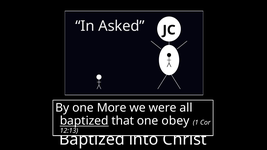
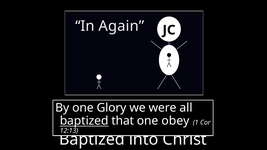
Asked: Asked -> Again
More: More -> Glory
